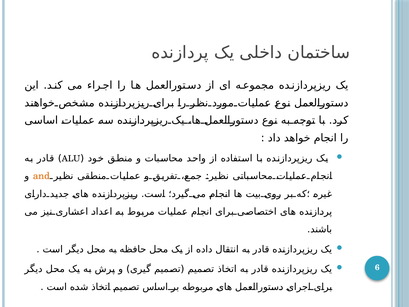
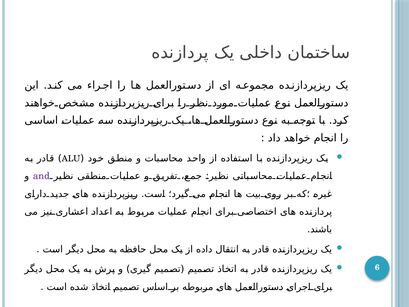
and colour: orange -> purple
